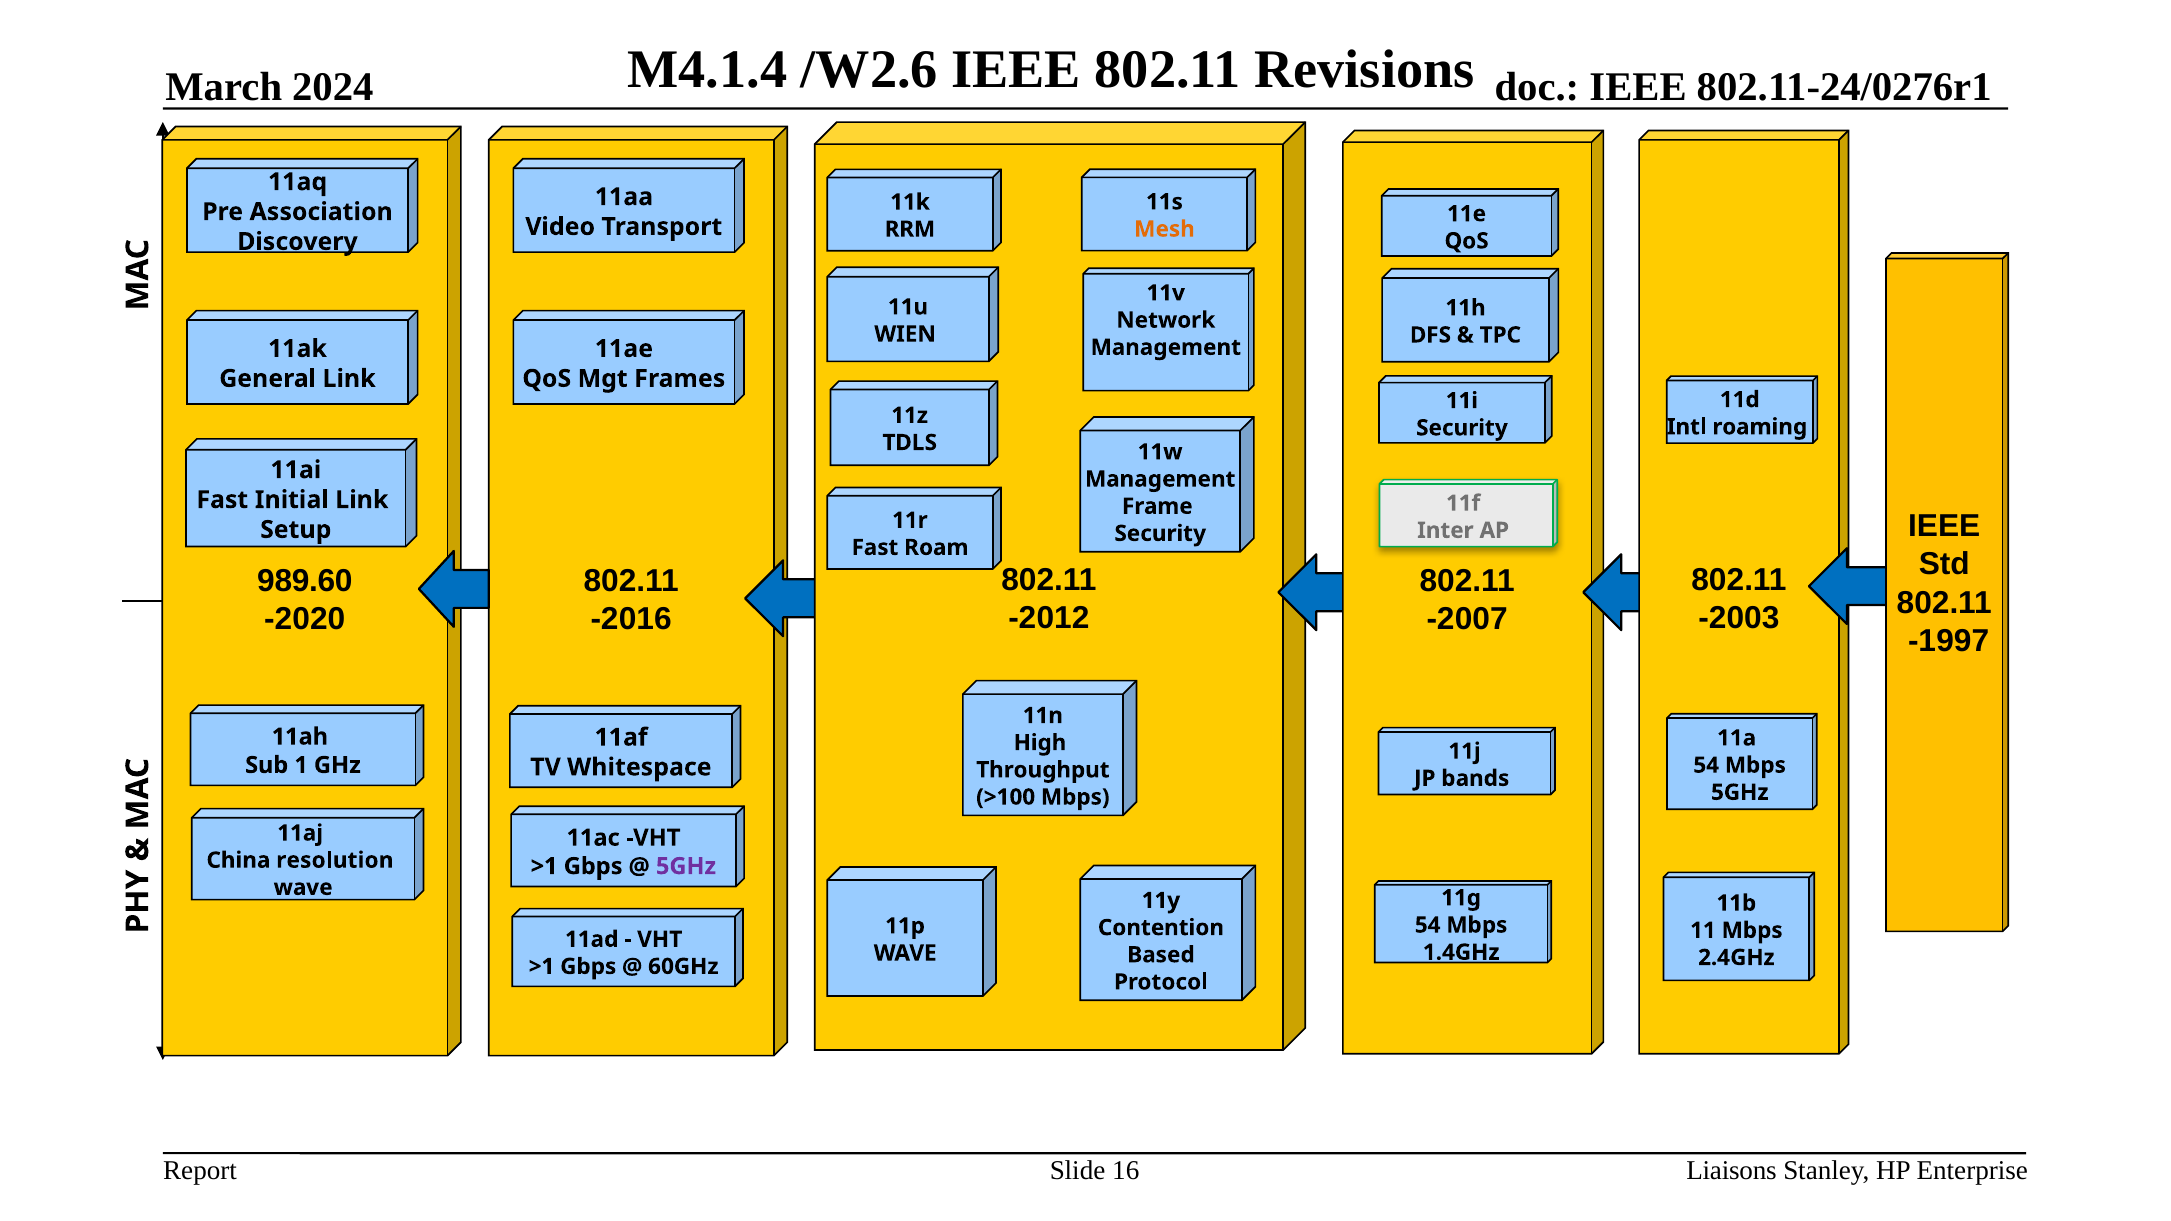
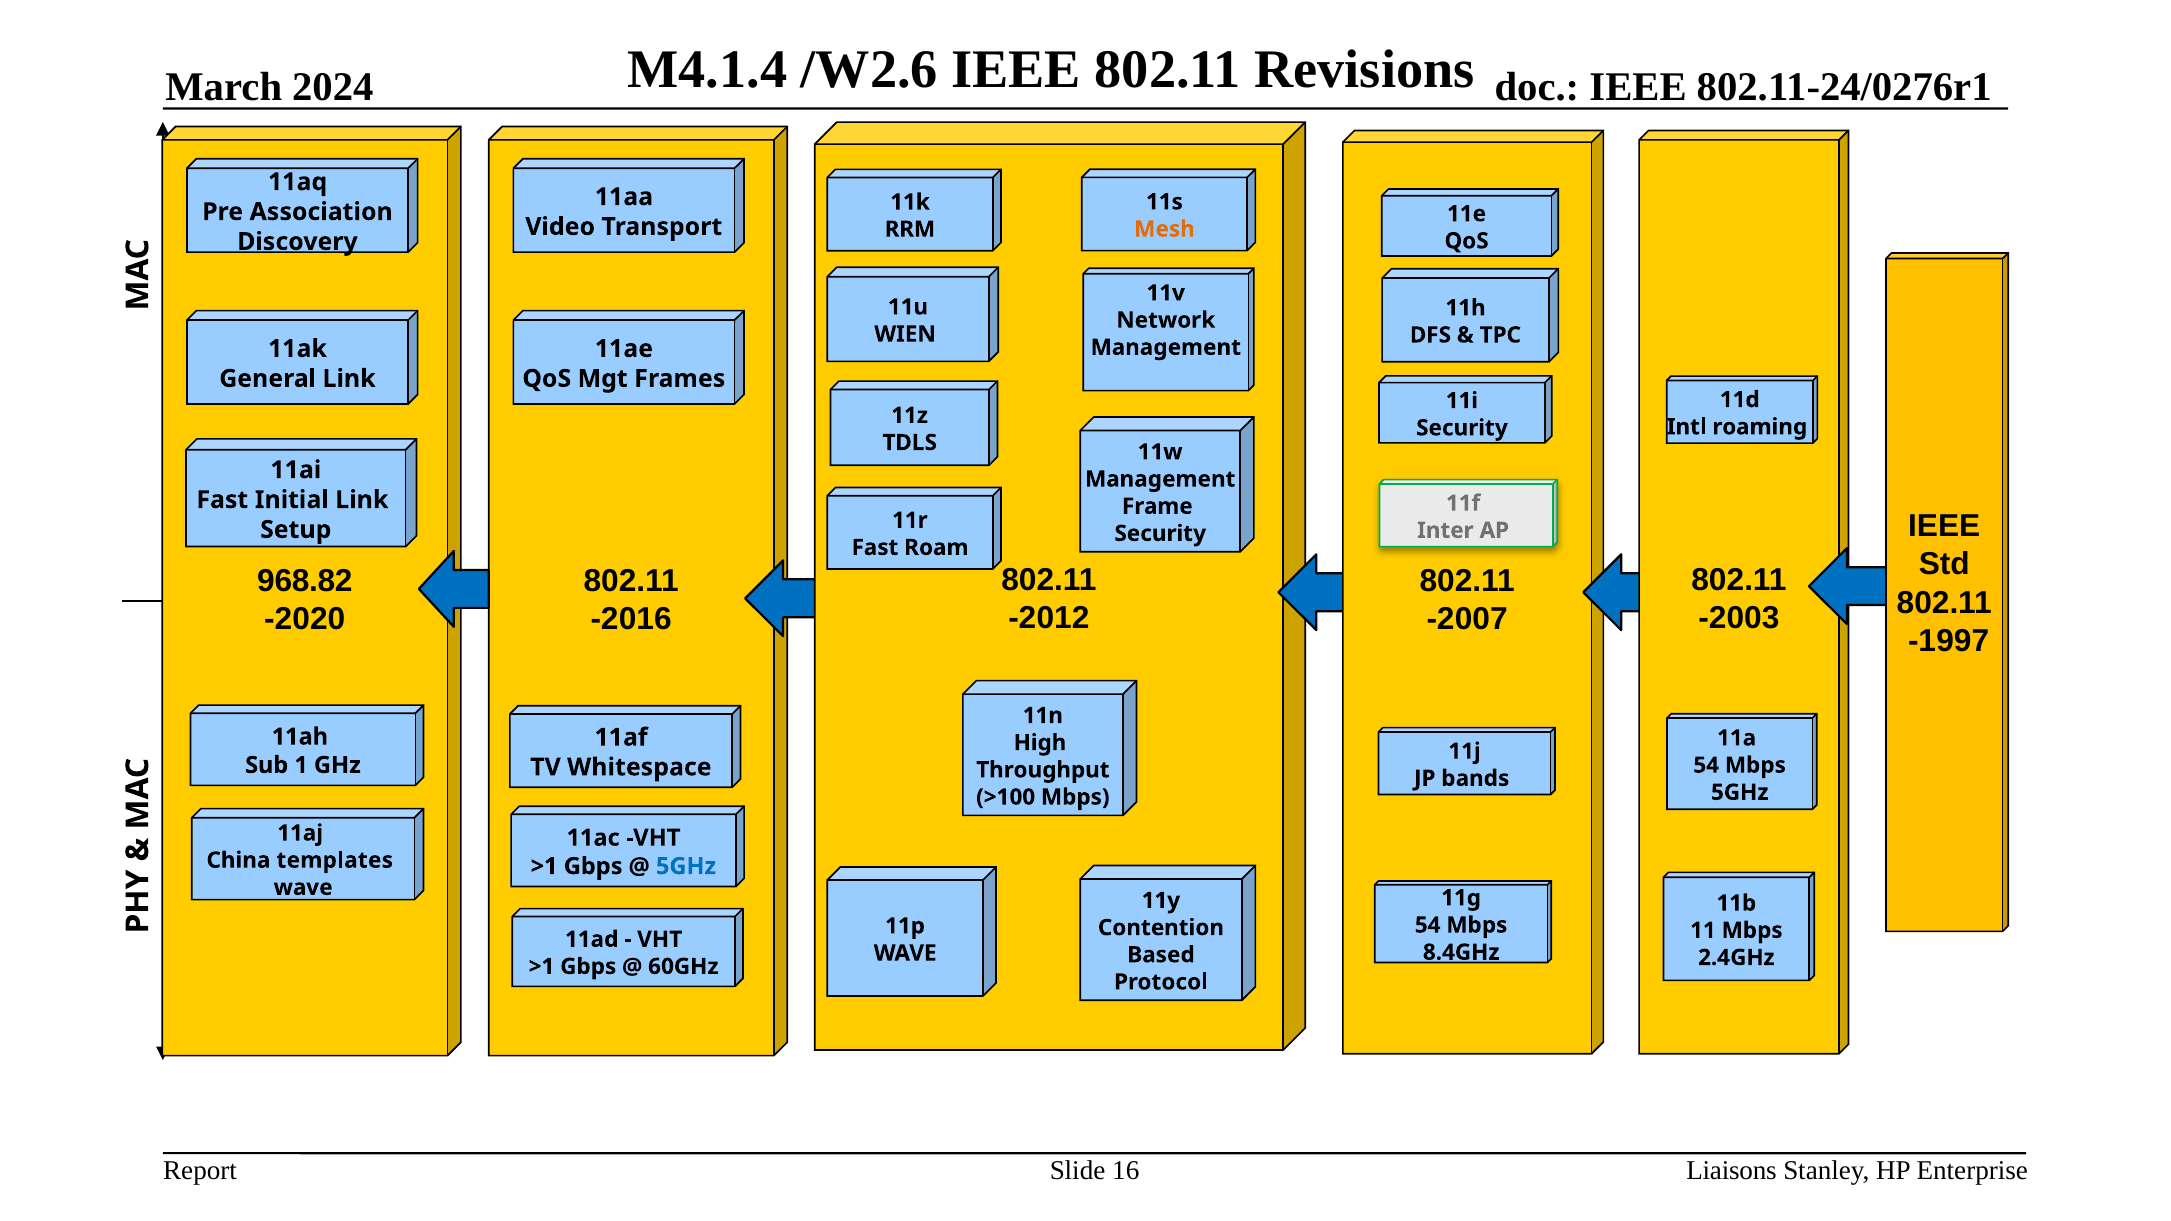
989.60: 989.60 -> 968.82
resolution: resolution -> templates
5GHz at (686, 866) colour: purple -> blue
1.4GHz: 1.4GHz -> 8.4GHz
